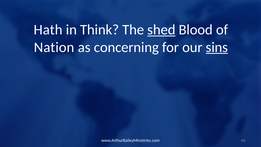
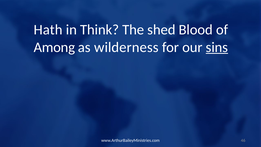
shed underline: present -> none
Nation: Nation -> Among
concerning: concerning -> wilderness
